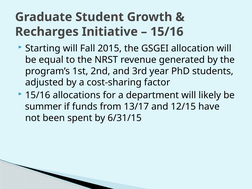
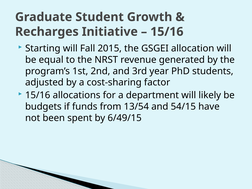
summer: summer -> budgets
13/17: 13/17 -> 13/54
12/15: 12/15 -> 54/15
6/31/15: 6/31/15 -> 6/49/15
